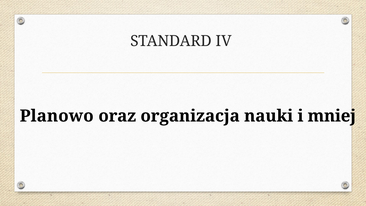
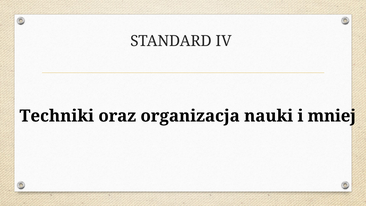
Planowo: Planowo -> Techniki
